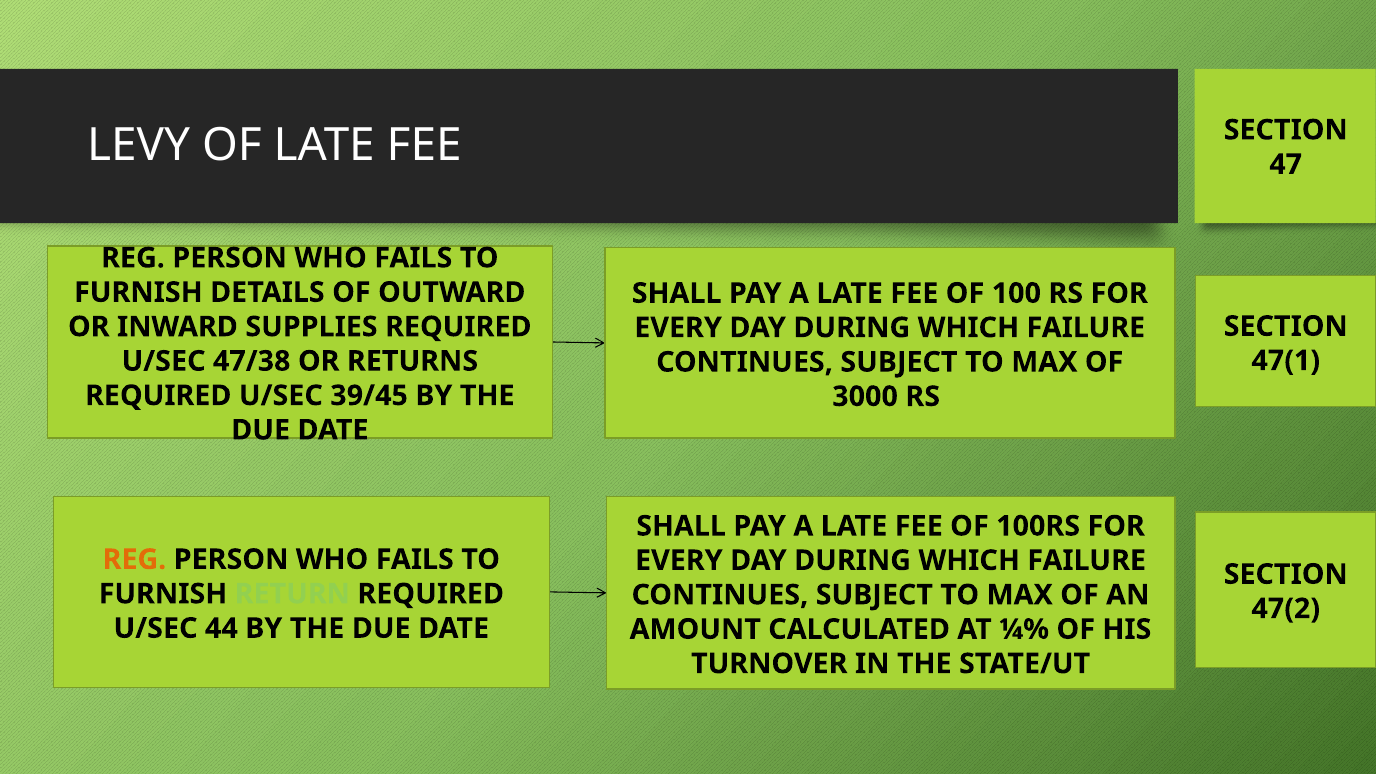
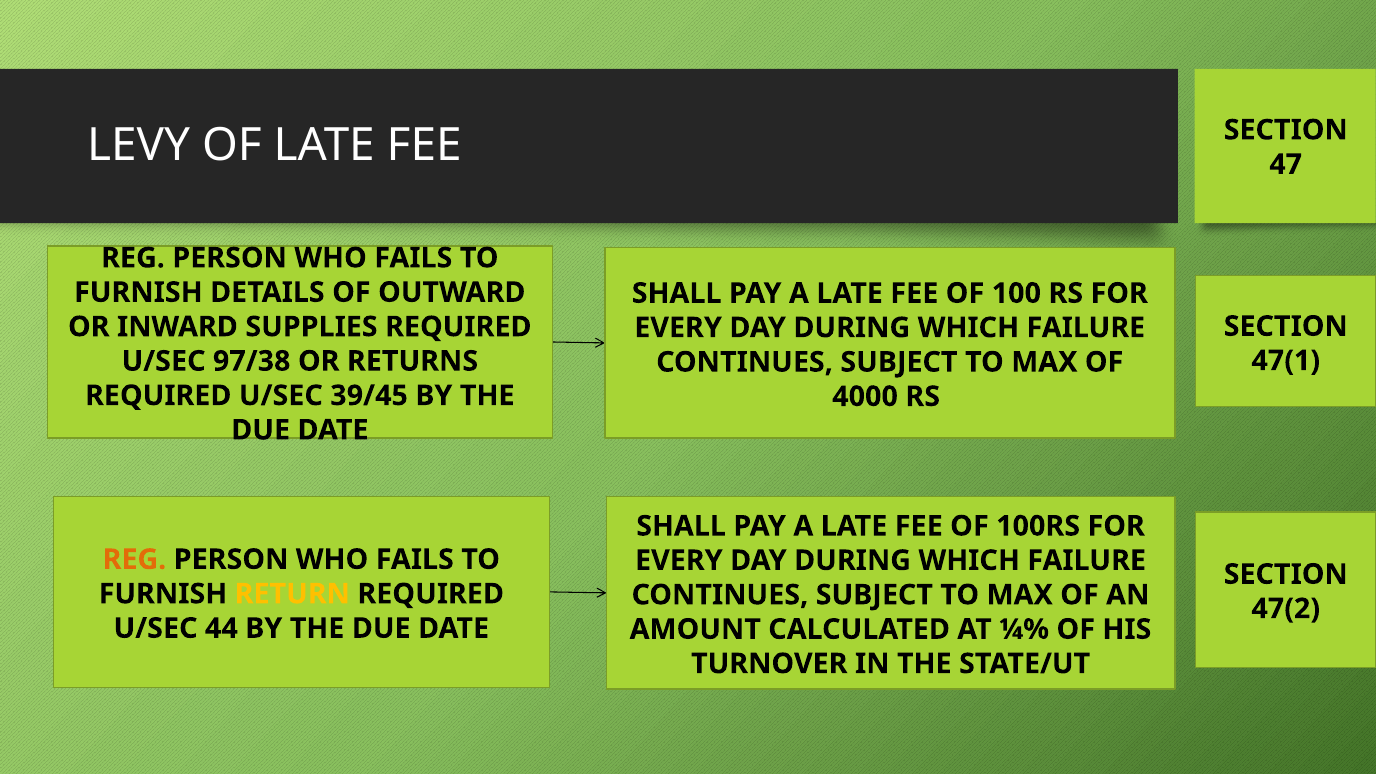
47/38: 47/38 -> 97/38
3000: 3000 -> 4000
RETURN colour: light green -> yellow
